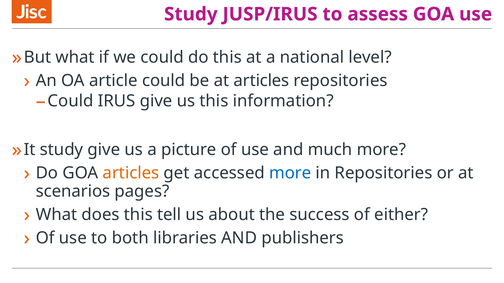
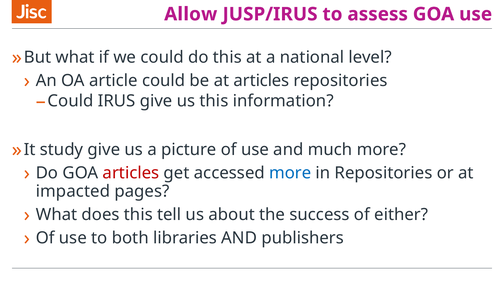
Study at (191, 14): Study -> Allow
articles at (131, 173) colour: orange -> red
scenarios: scenarios -> impacted
